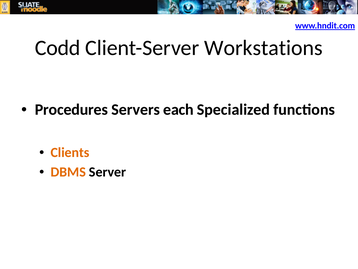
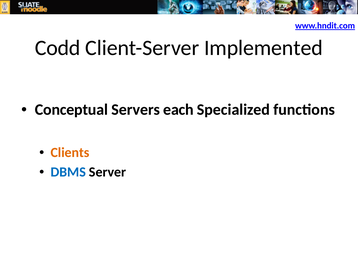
Workstations: Workstations -> Implemented
Procedures: Procedures -> Conceptual
DBMS colour: orange -> blue
